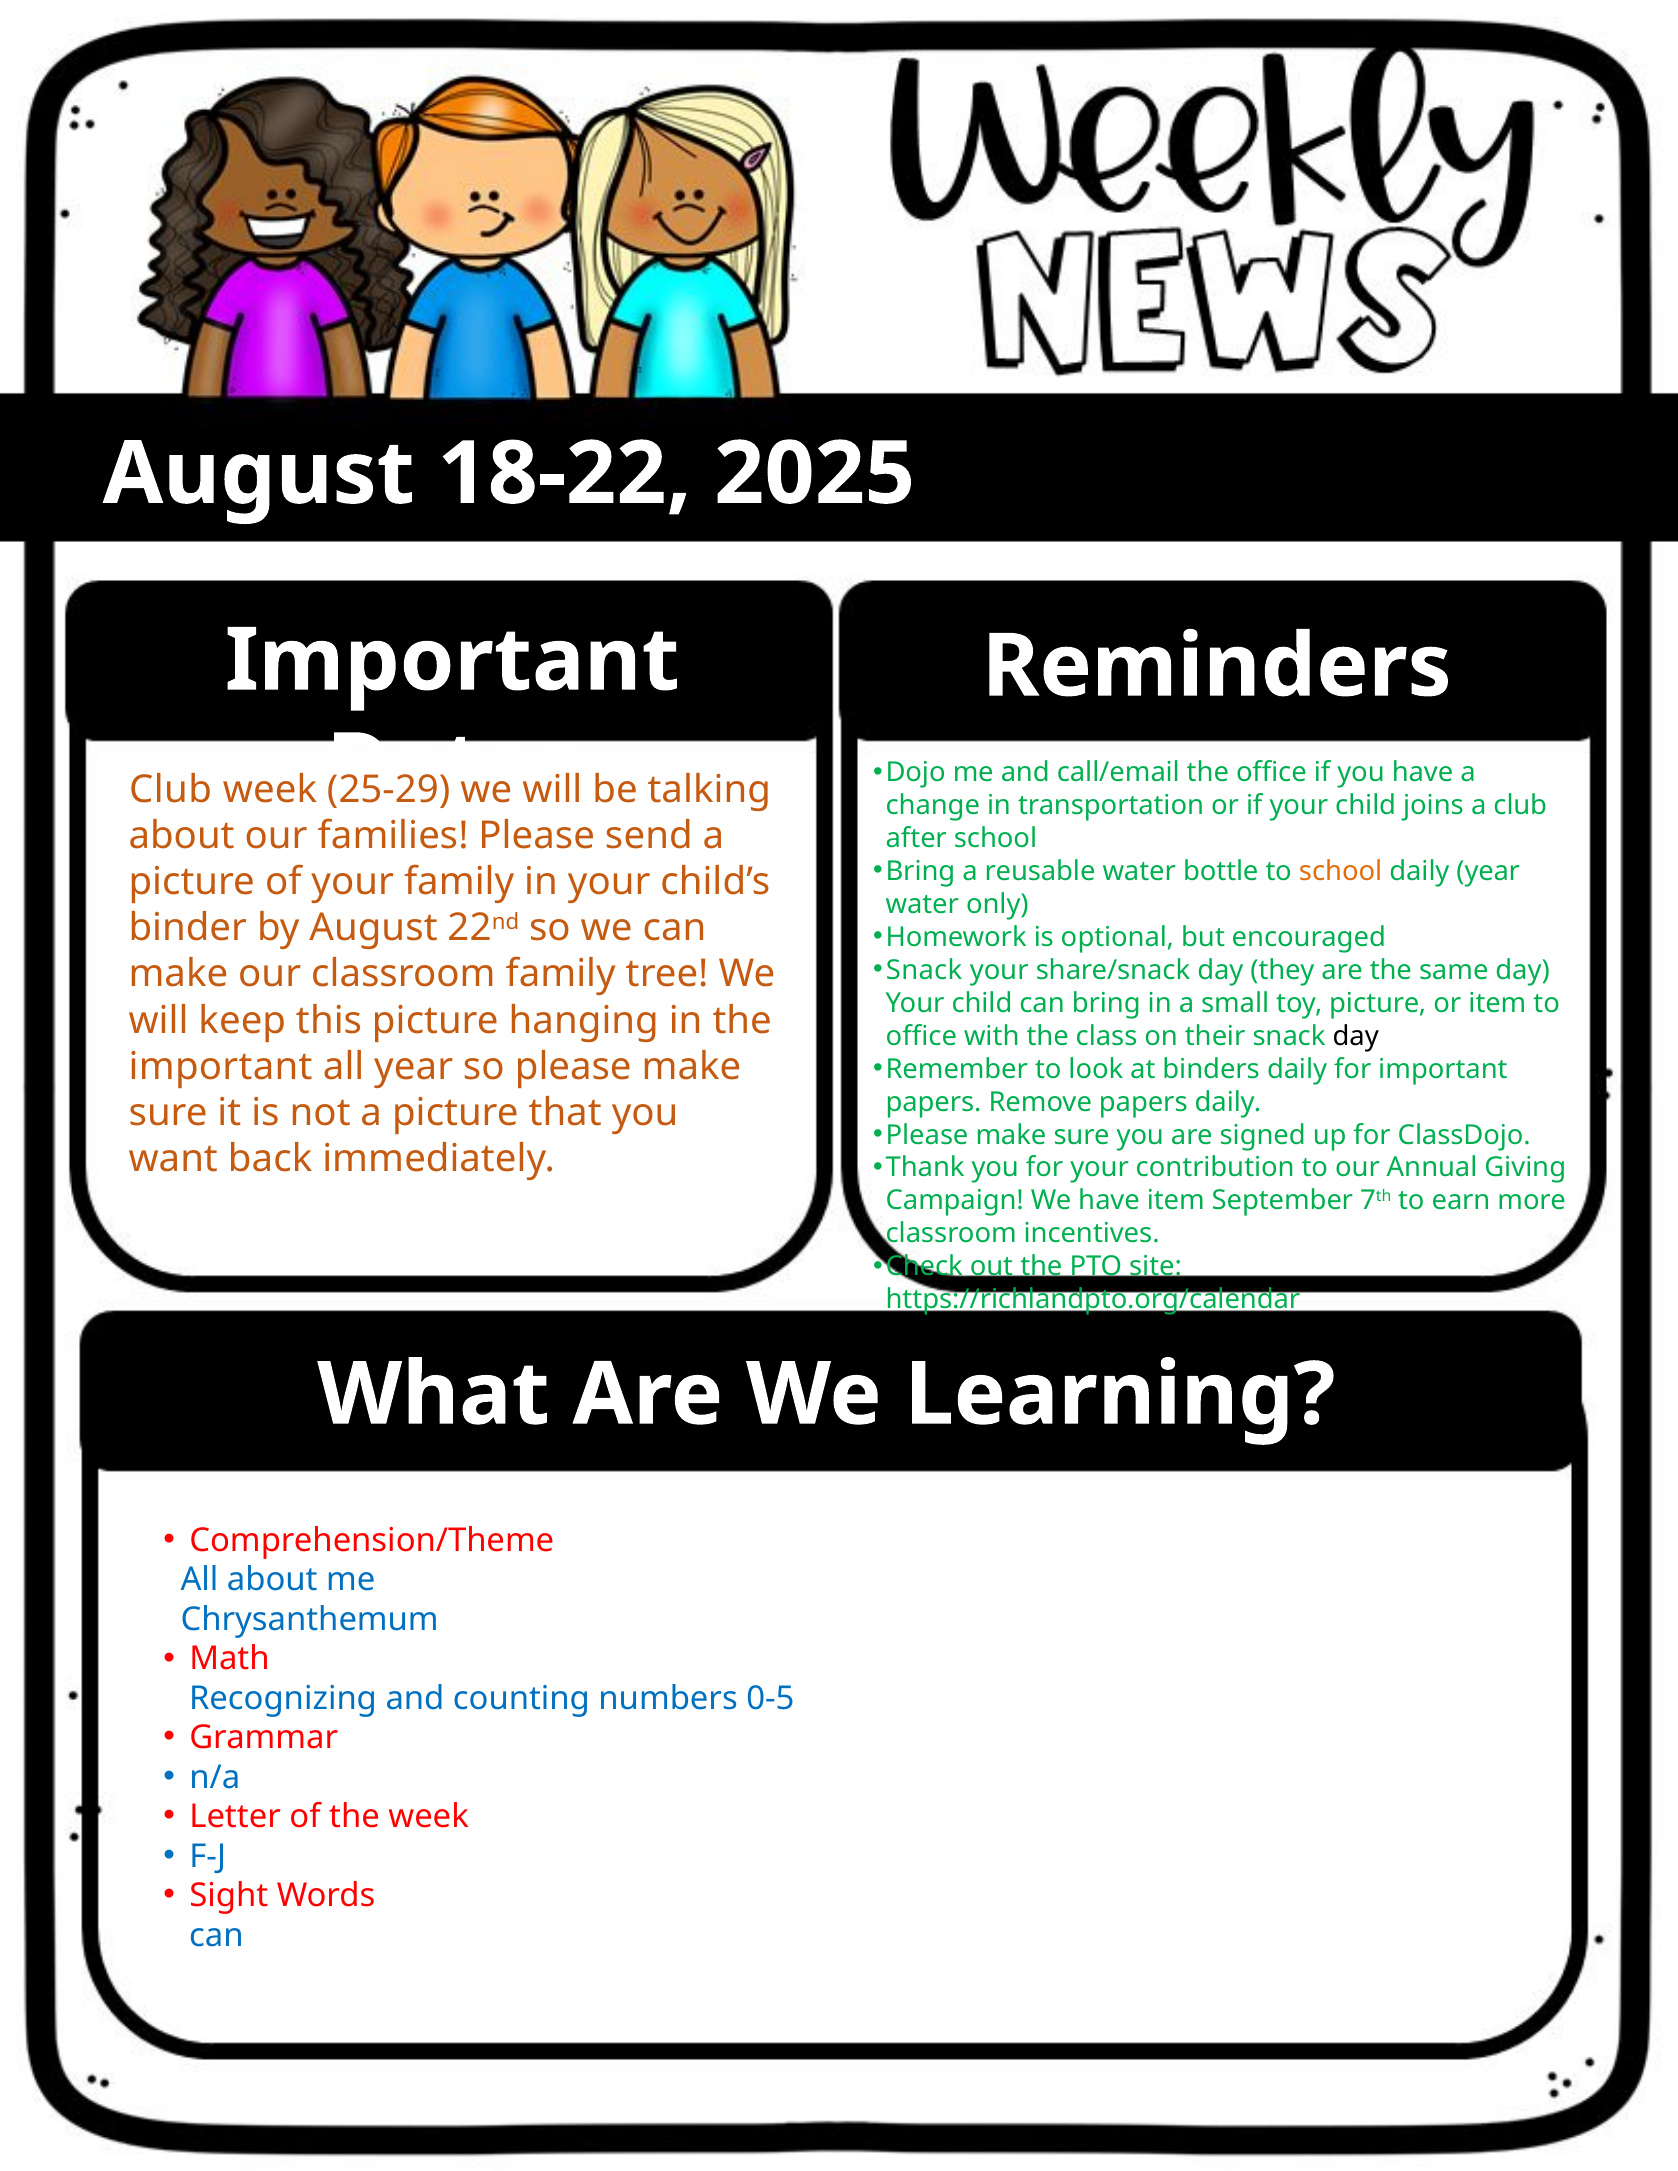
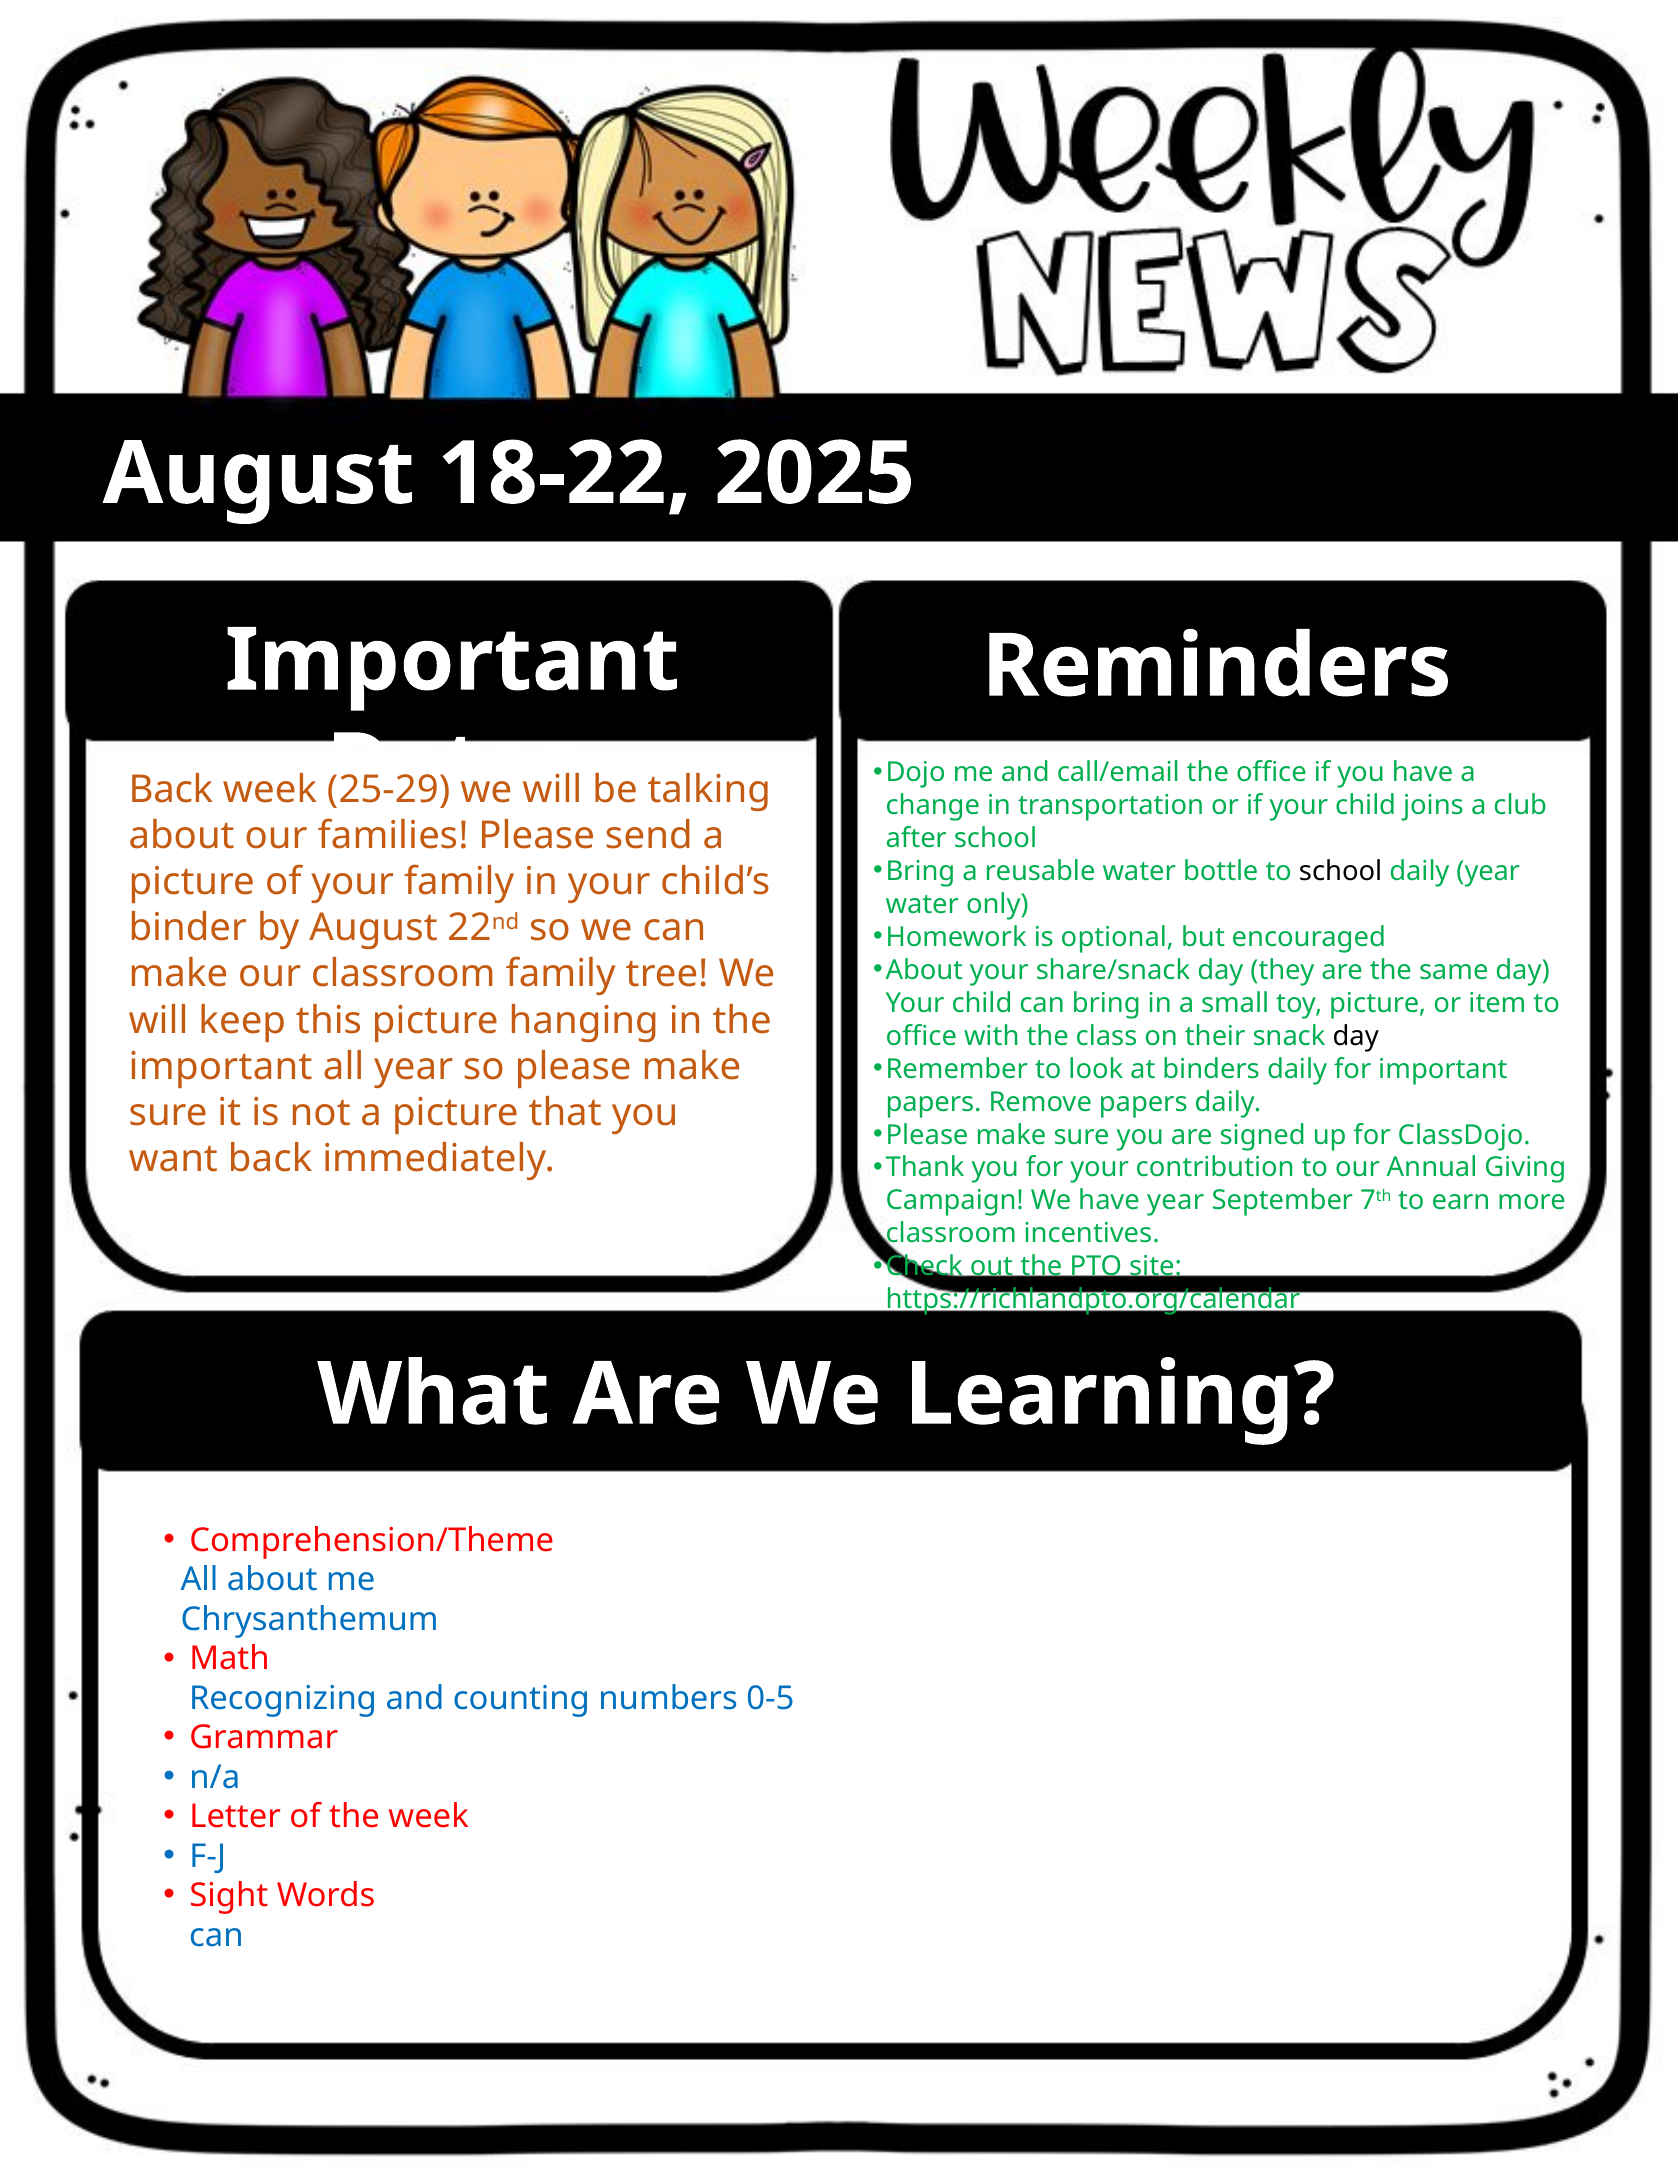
Club at (171, 790): Club -> Back
school at (1341, 872) colour: orange -> black
Snack at (924, 970): Snack -> About
have item: item -> year
